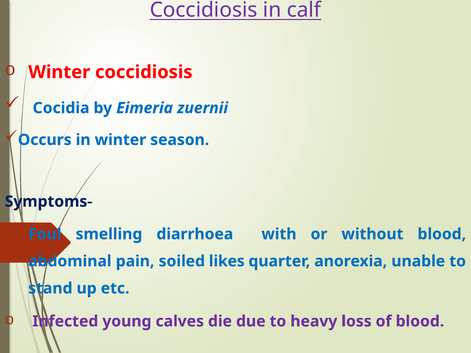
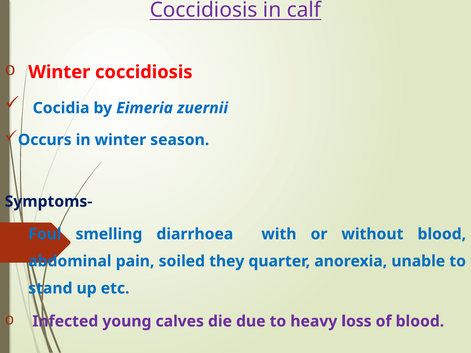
likes: likes -> they
